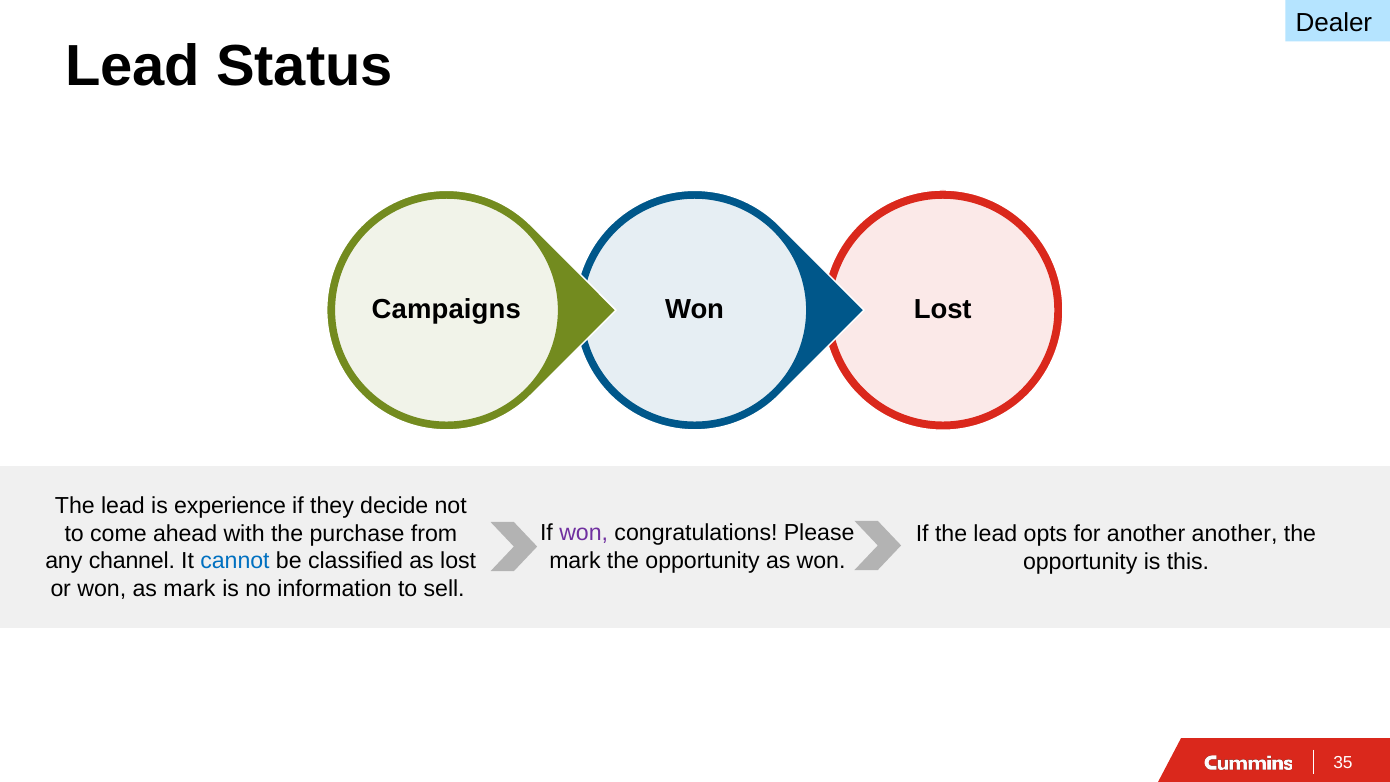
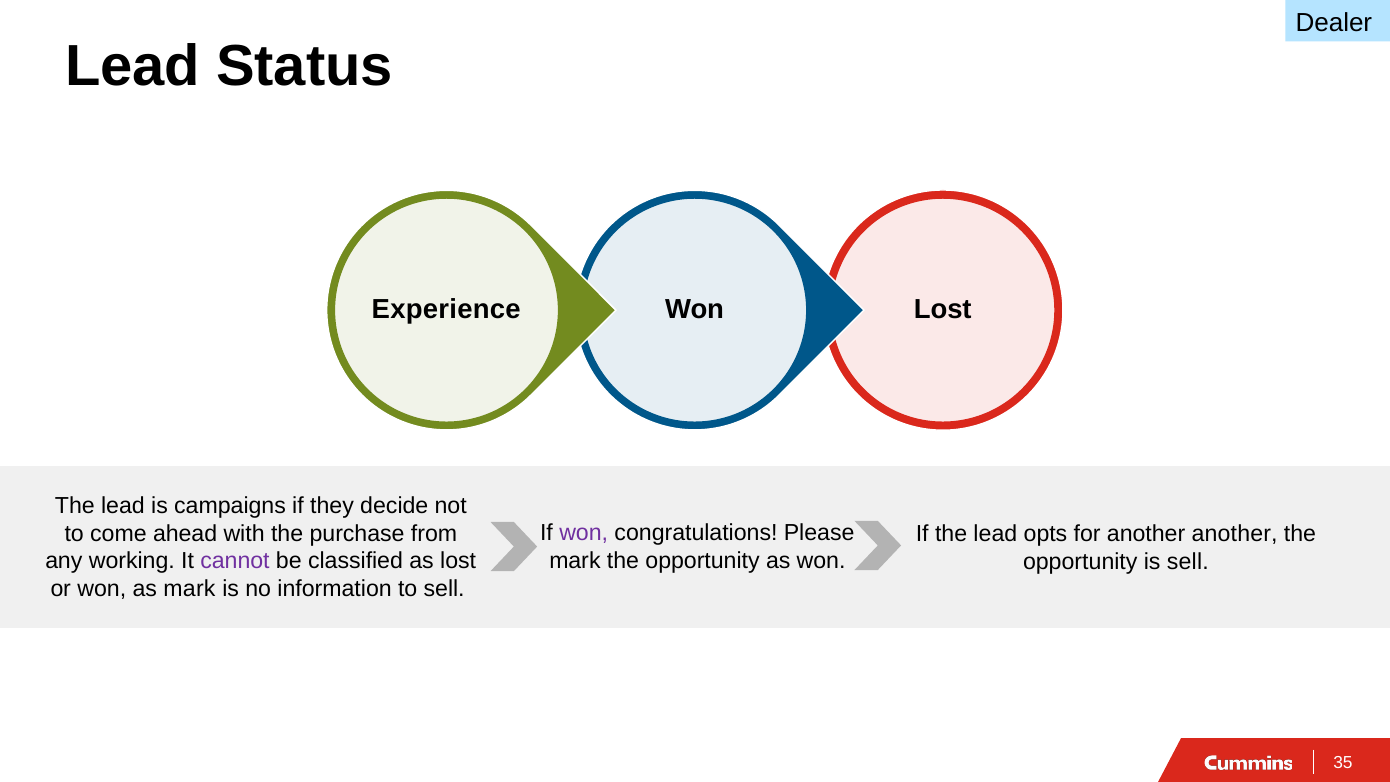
Campaigns: Campaigns -> Experience
experience: experience -> campaigns
channel: channel -> working
cannot colour: blue -> purple
is this: this -> sell
